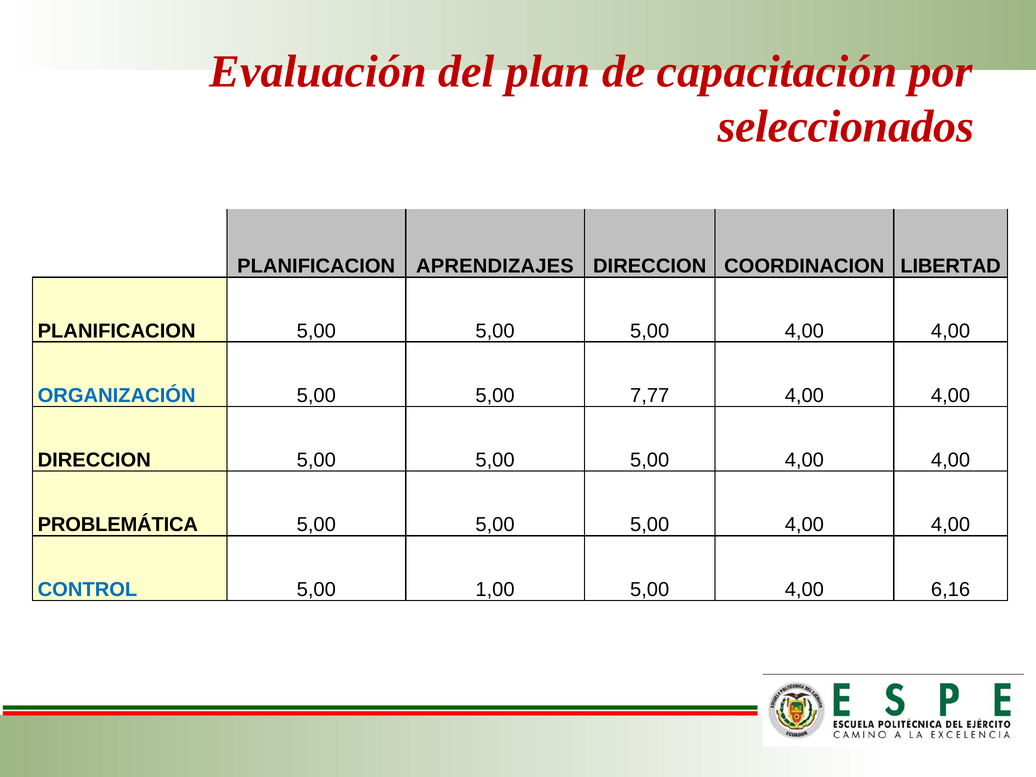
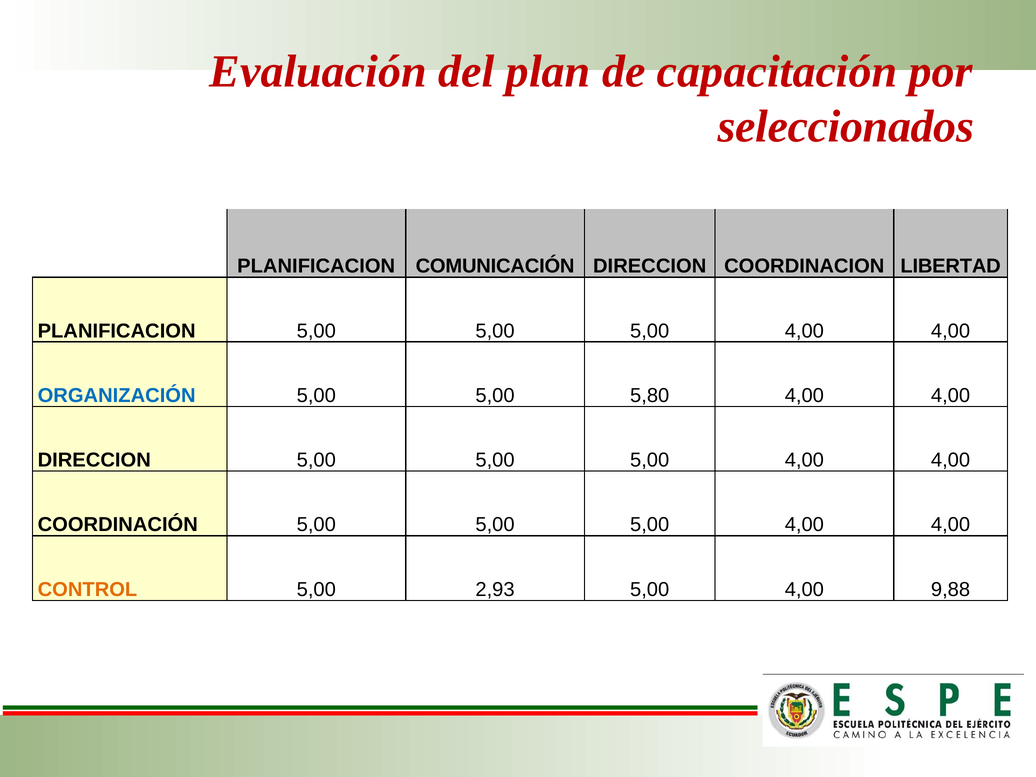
APRENDIZAJES: APRENDIZAJES -> COMUNICACIÓN
7,77: 7,77 -> 5,80
PROBLEMÁTICA: PROBLEMÁTICA -> COORDINACIÓN
CONTROL colour: blue -> orange
1,00: 1,00 -> 2,93
6,16: 6,16 -> 9,88
